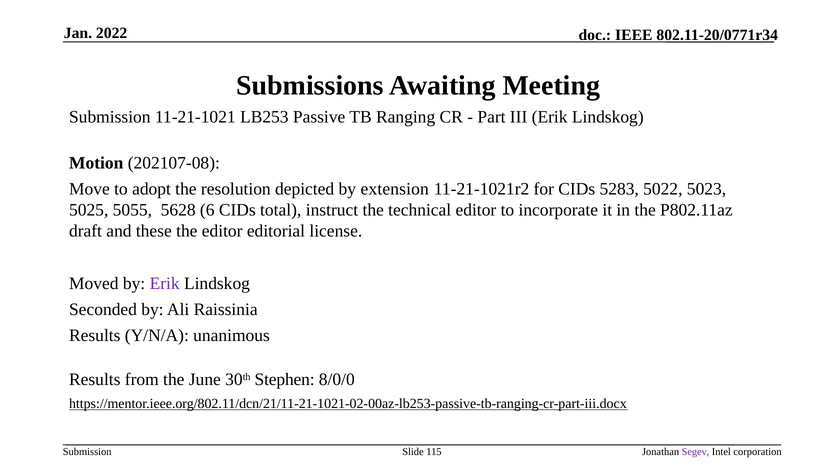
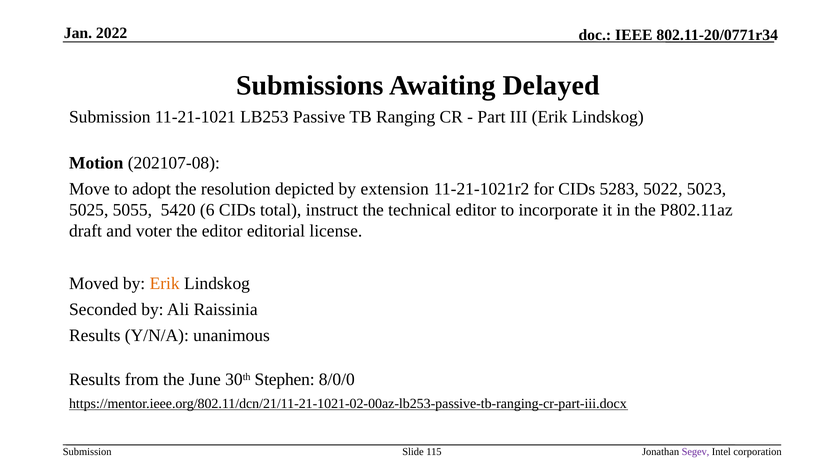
Meeting: Meeting -> Delayed
5628: 5628 -> 5420
these: these -> voter
Erik at (165, 283) colour: purple -> orange
